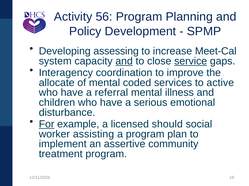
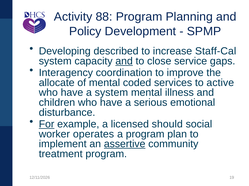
56: 56 -> 88
assessing: assessing -> described
Meet-Cal: Meet-Cal -> Staff-Cal
service underline: present -> none
a referral: referral -> system
assisting: assisting -> operates
assertive underline: none -> present
